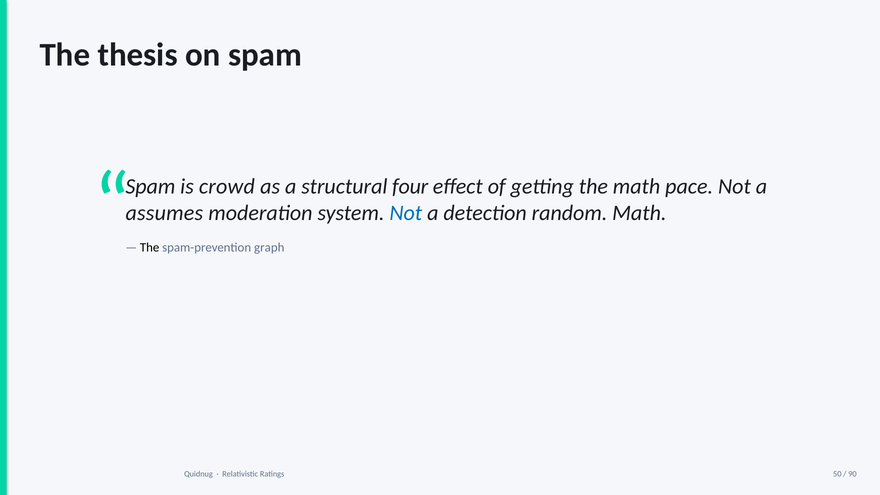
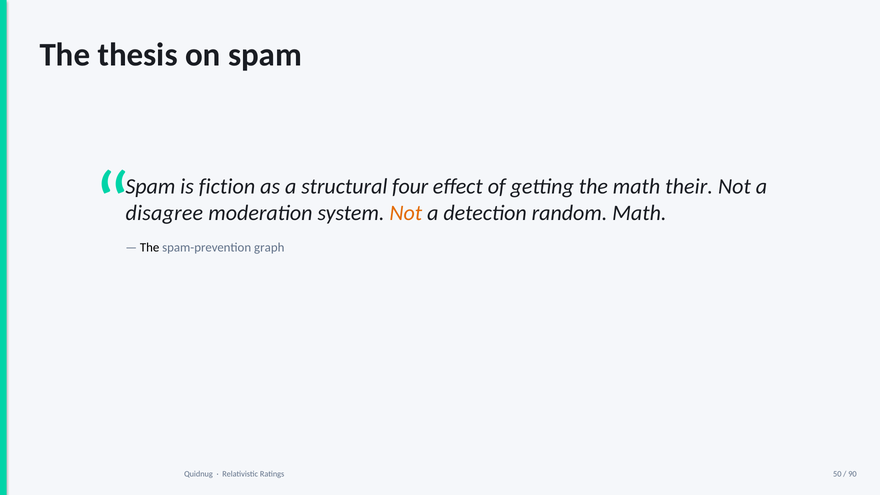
crowd: crowd -> fiction
pace: pace -> their
assumes: assumes -> disagree
Not at (406, 213) colour: blue -> orange
